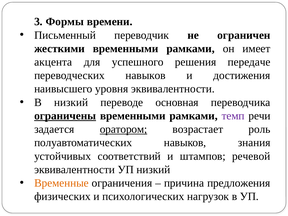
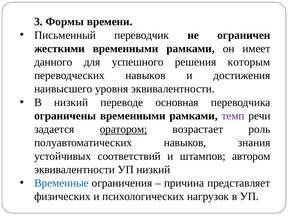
акцента: акцента -> данного
передаче: передаче -> которым
ограничены underline: present -> none
речевой: речевой -> автором
Временные colour: orange -> blue
предложения: предложения -> представляет
